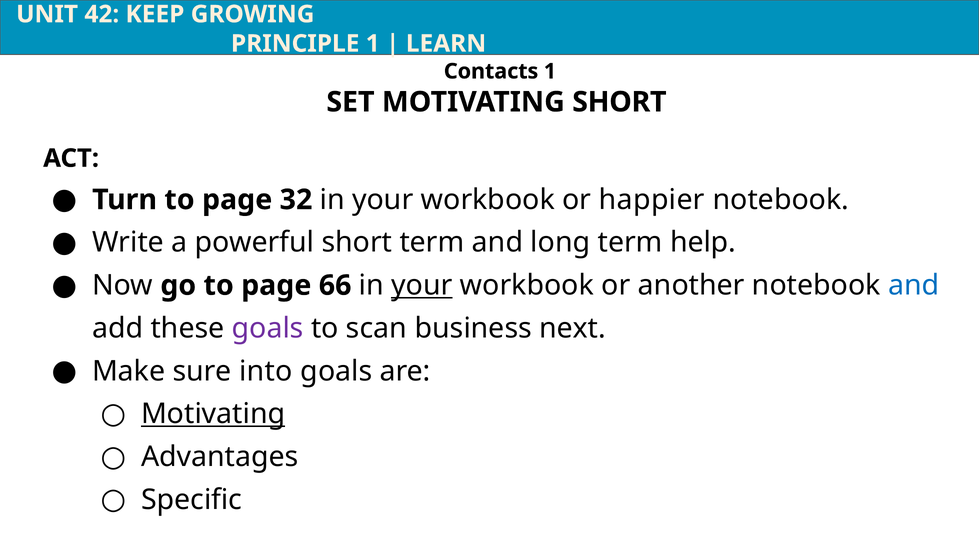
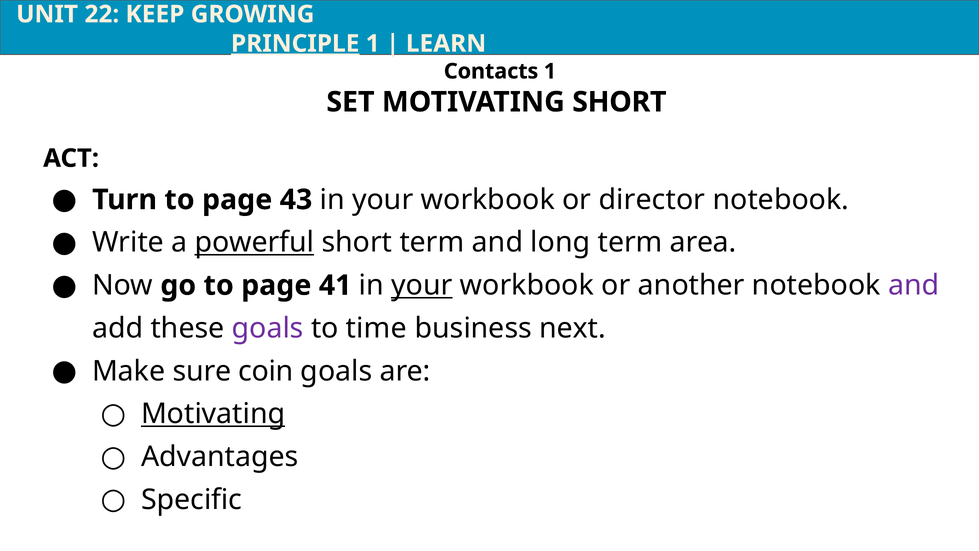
42: 42 -> 22
PRINCIPLE underline: none -> present
32: 32 -> 43
happier: happier -> director
powerful underline: none -> present
help: help -> area
66: 66 -> 41
and at (914, 285) colour: blue -> purple
scan: scan -> time
into: into -> coin
